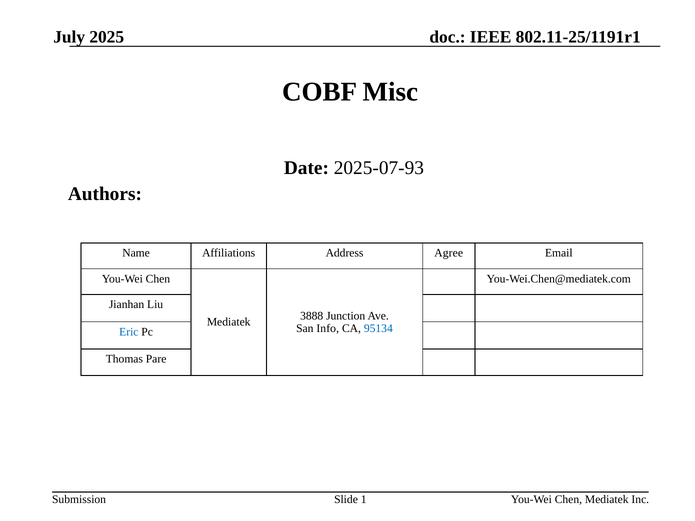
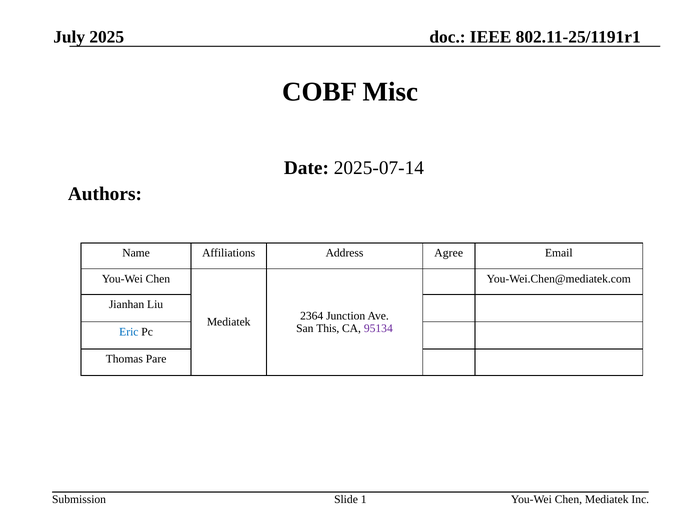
2025-07-93: 2025-07-93 -> 2025-07-14
3888: 3888 -> 2364
Info: Info -> This
95134 colour: blue -> purple
